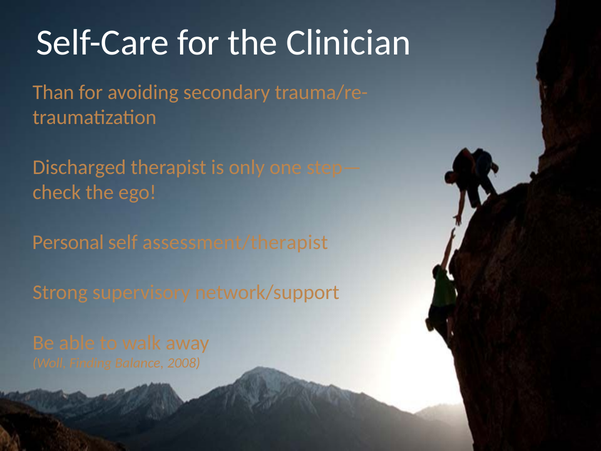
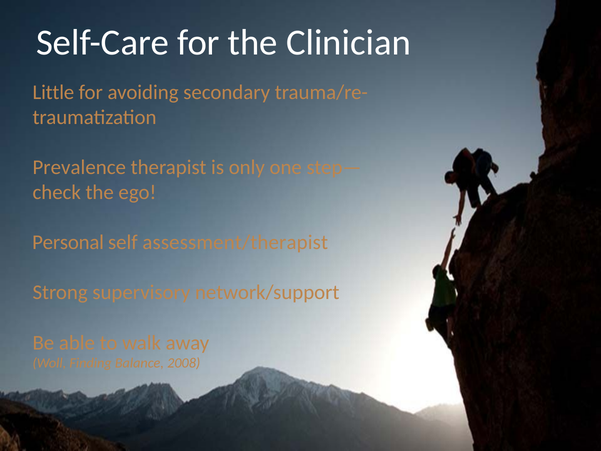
Than: Than -> Little
Discharged: Discharged -> Prevalence
